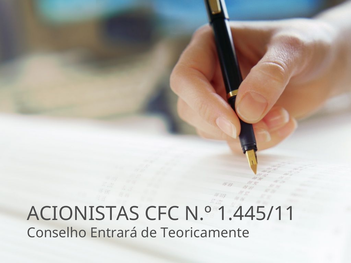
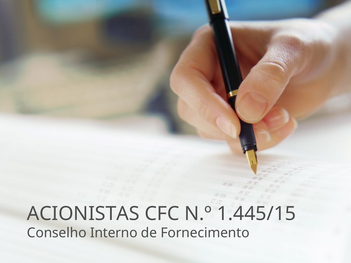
1.445/11: 1.445/11 -> 1.445/15
Entrará: Entrará -> Interno
Teoricamente: Teoricamente -> Fornecimento
